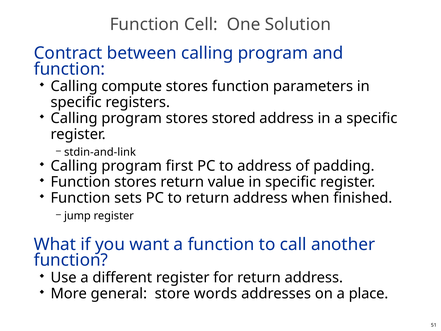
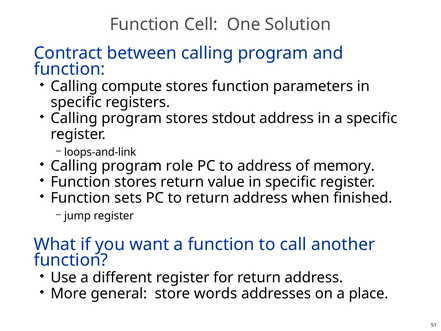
stored: stored -> stdout
stdin-and-link: stdin-and-link -> loops-and-link
first: first -> role
padding: padding -> memory
